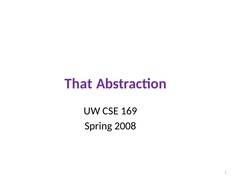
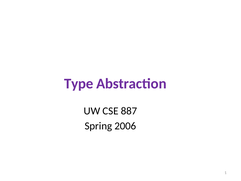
That: That -> Type
169: 169 -> 887
2008: 2008 -> 2006
